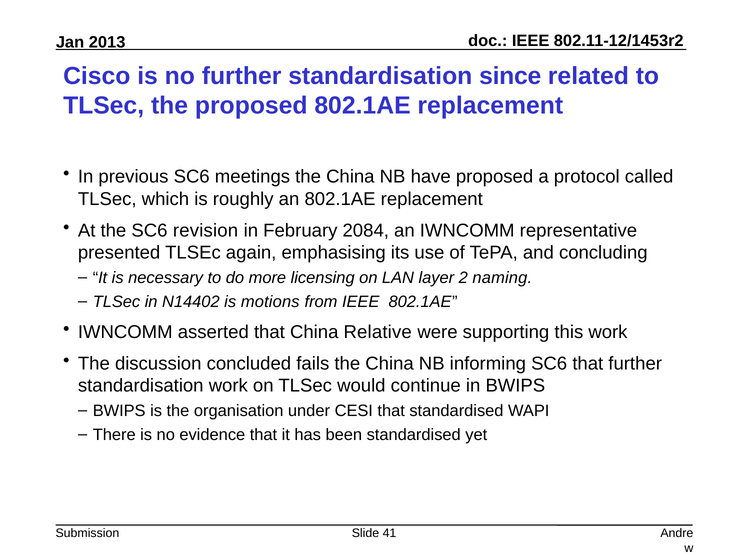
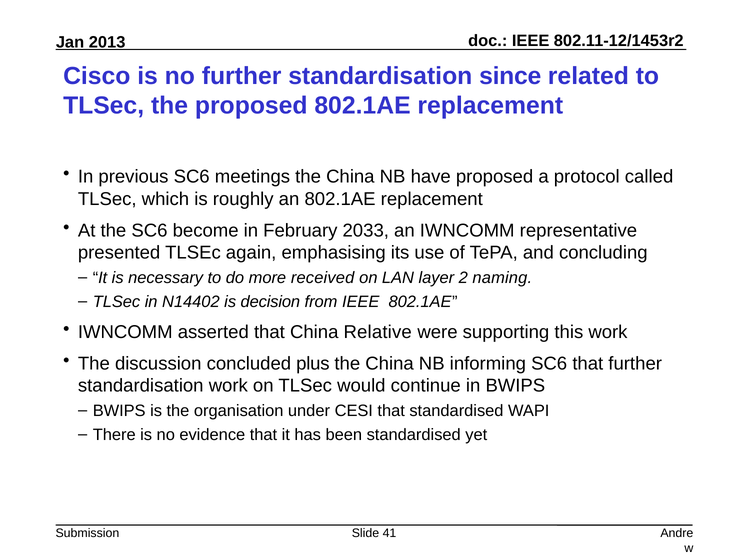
revision: revision -> become
2084: 2084 -> 2033
licensing: licensing -> received
motions: motions -> decision
fails: fails -> plus
